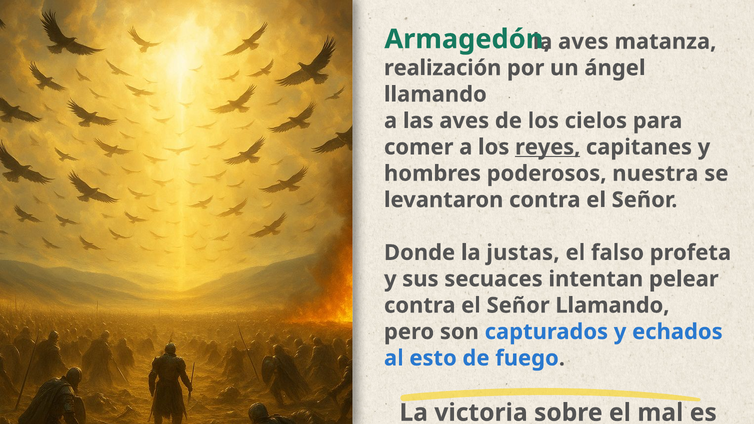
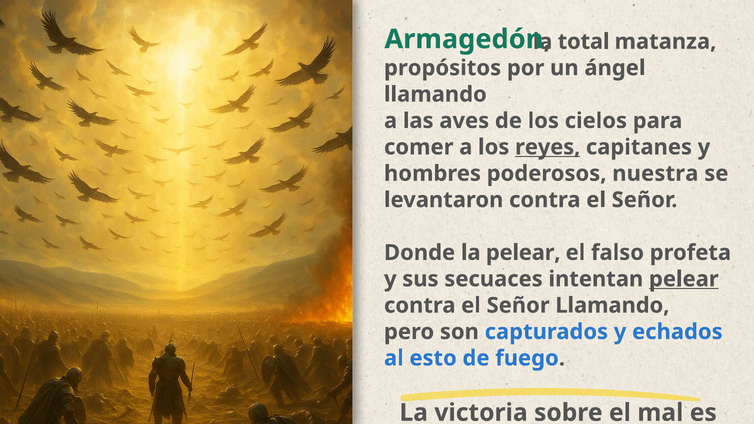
aves at (583, 42): aves -> total
realización: realización -> propósitos
la justas: justas -> pelear
pelear at (684, 279) underline: none -> present
